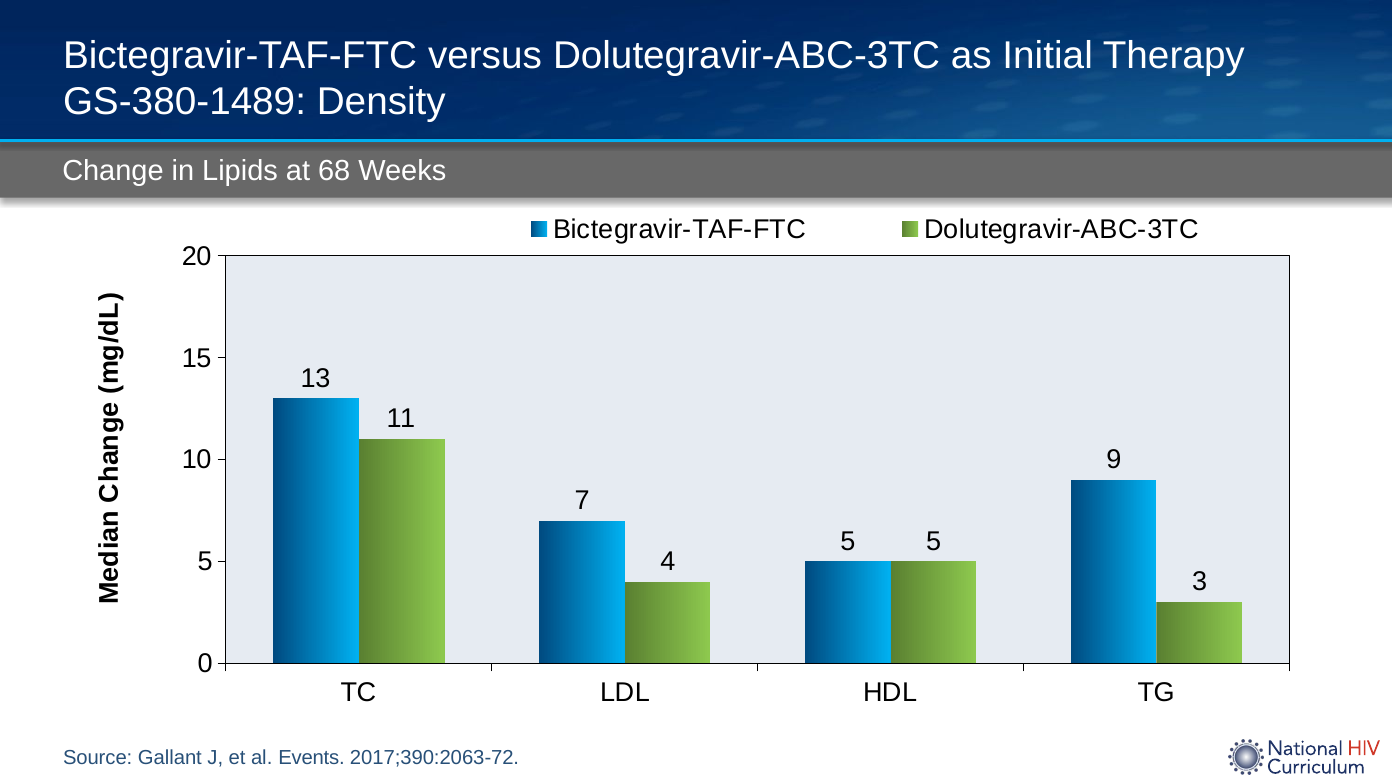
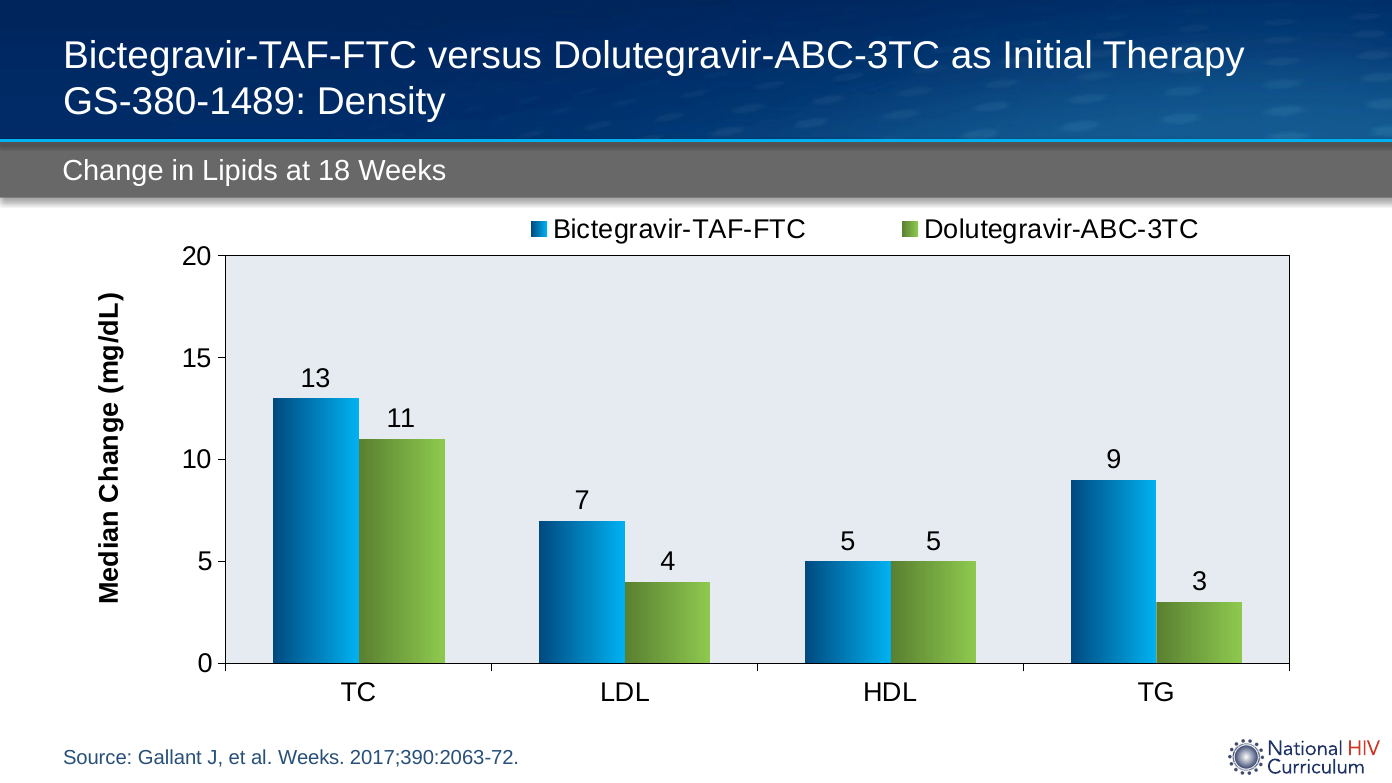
68: 68 -> 18
al Events: Events -> Weeks
